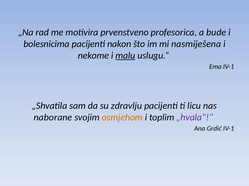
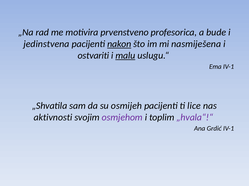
bolesnicima: bolesnicima -> jedinstvena
nakon underline: none -> present
nekome: nekome -> ostvariti
zdravlju: zdravlju -> osmijeh
licu: licu -> lice
naborane: naborane -> aktivnosti
osmjehom colour: orange -> purple
